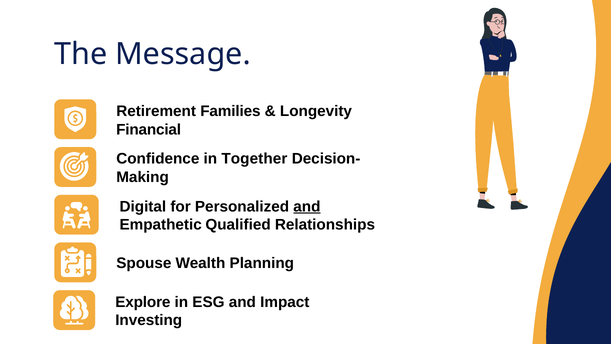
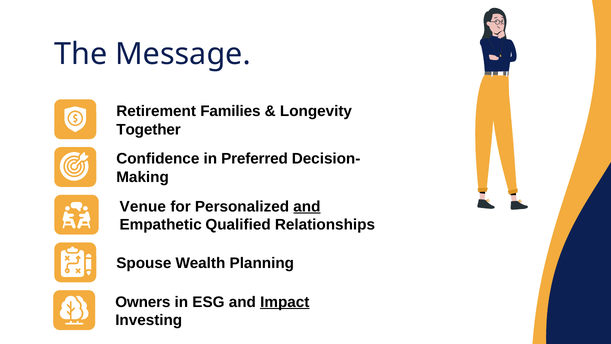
Financial: Financial -> Together
Together: Together -> Preferred
Digital: Digital -> Venue
Explore: Explore -> Owners
Impact underline: none -> present
